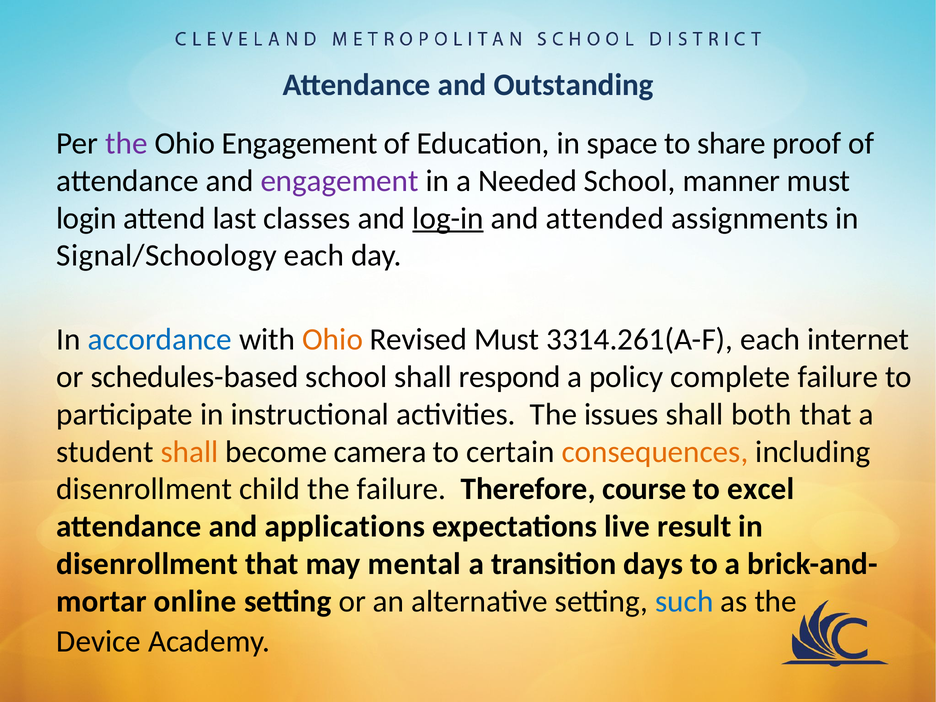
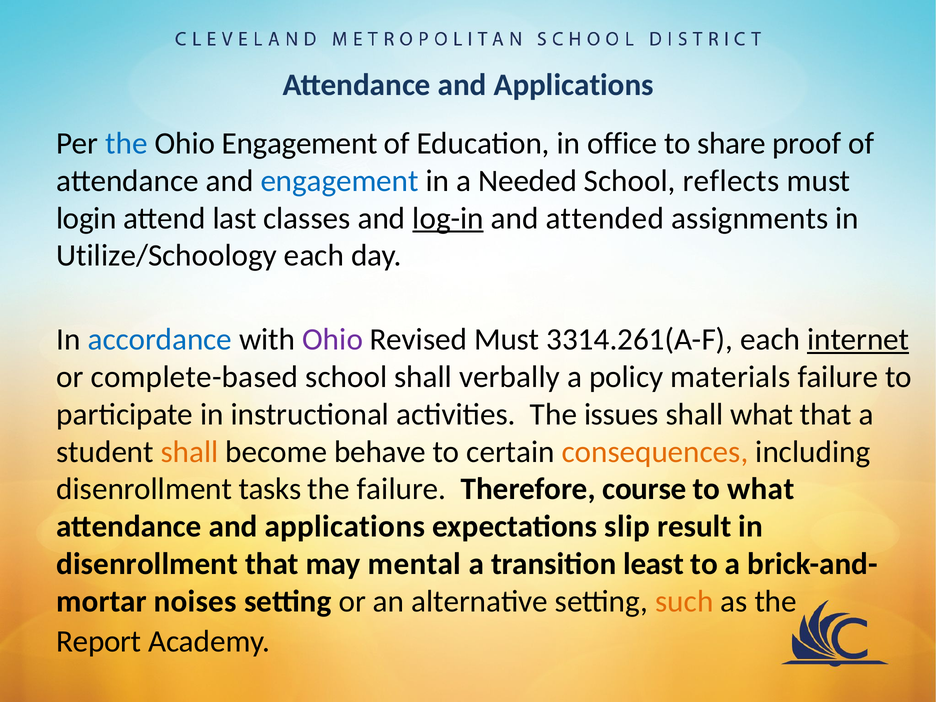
Outstanding at (574, 85): Outstanding -> Applications
the at (126, 143) colour: purple -> blue
space: space -> office
engagement at (340, 181) colour: purple -> blue
manner: manner -> reflects
Signal/Schoology: Signal/Schoology -> Utilize/Schoology
Ohio at (333, 339) colour: orange -> purple
internet underline: none -> present
schedules-based: schedules-based -> complete-based
respond: respond -> verbally
complete: complete -> materials
shall both: both -> what
camera: camera -> behave
child: child -> tasks
to excel: excel -> what
live: live -> slip
days: days -> least
online: online -> noises
such colour: blue -> orange
Device: Device -> Report
